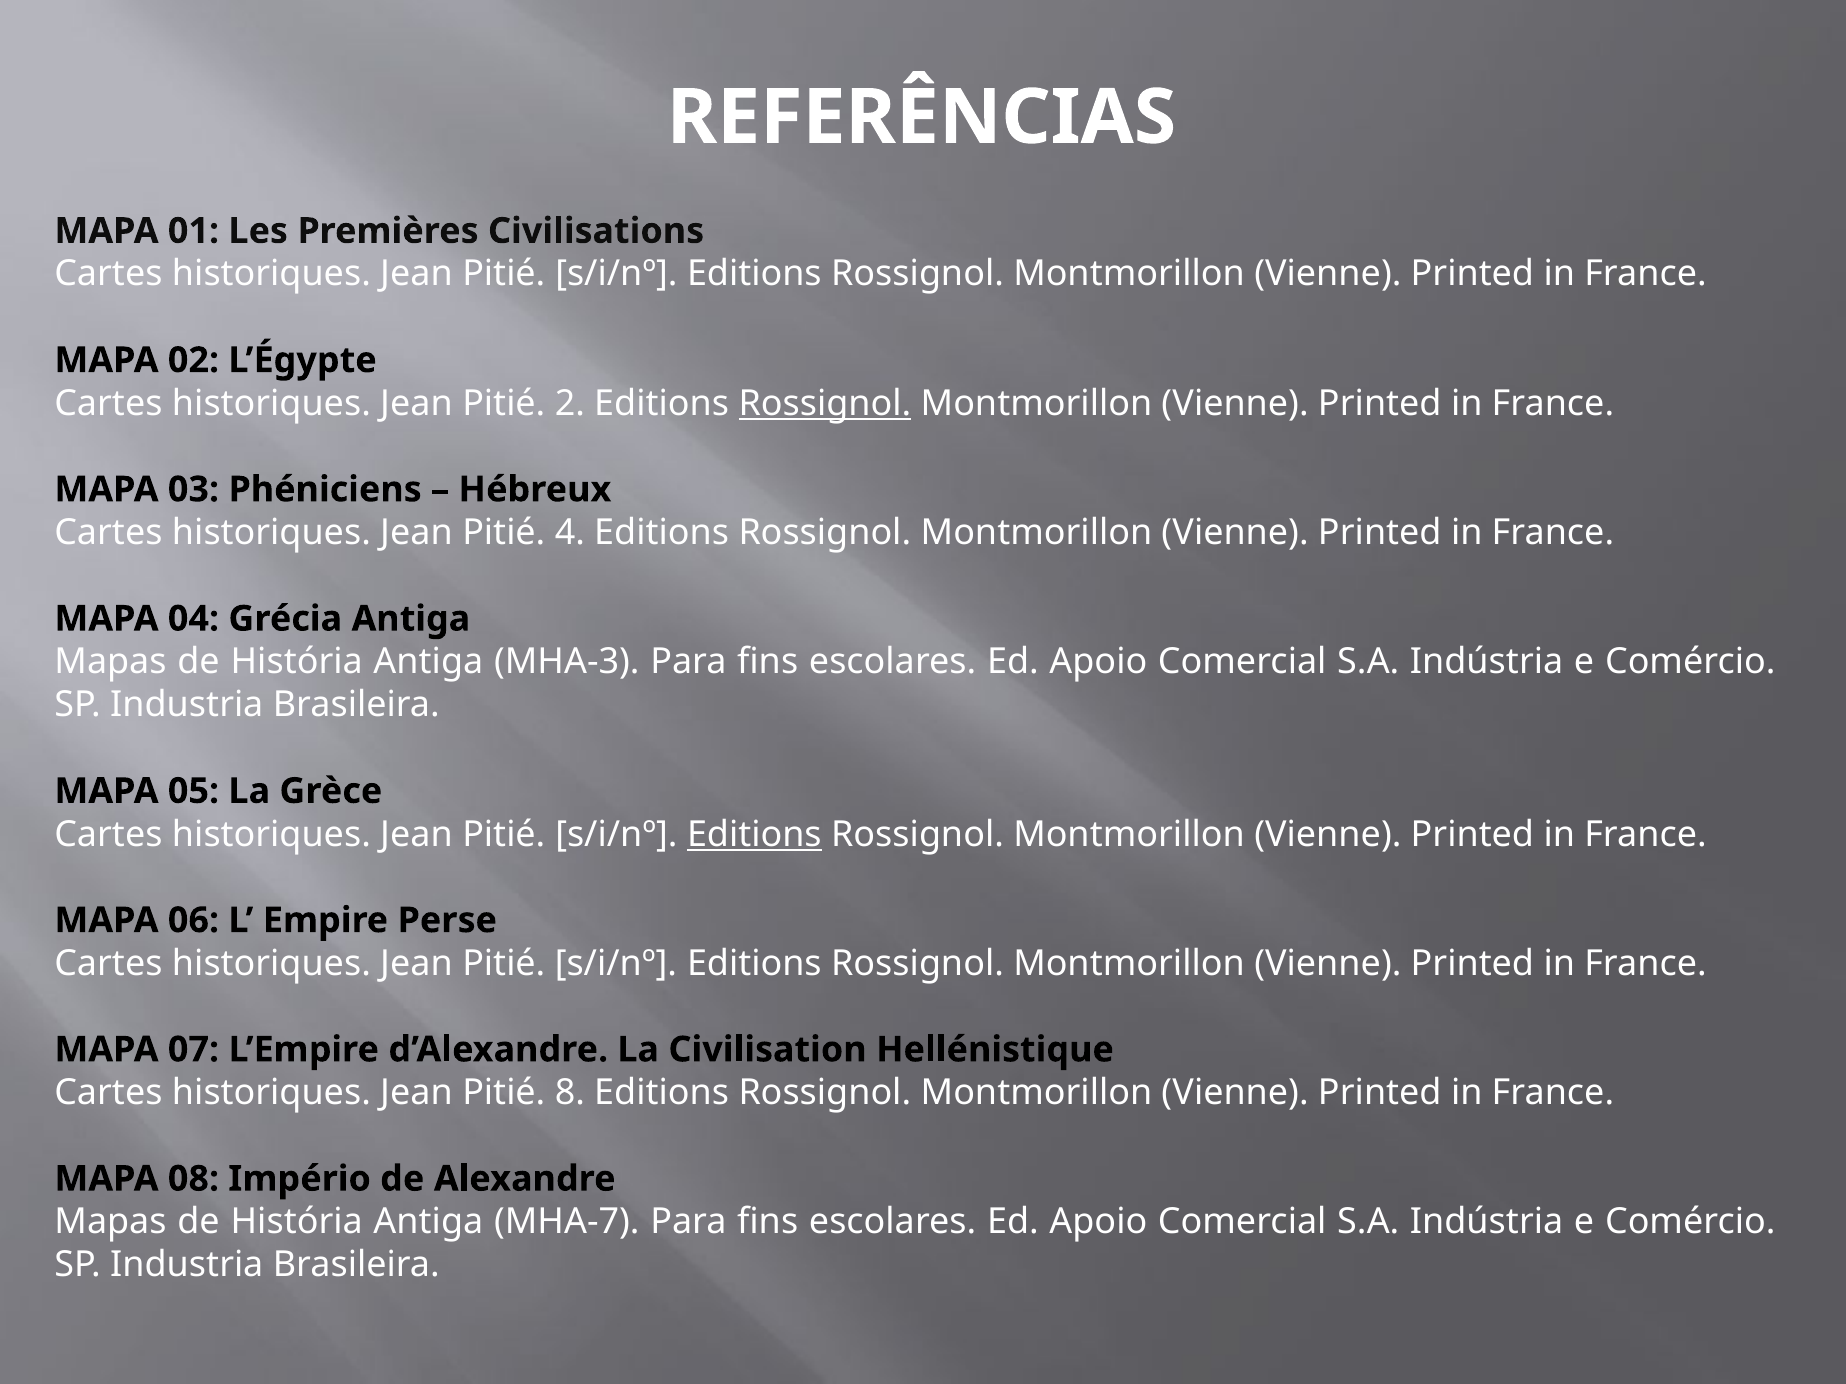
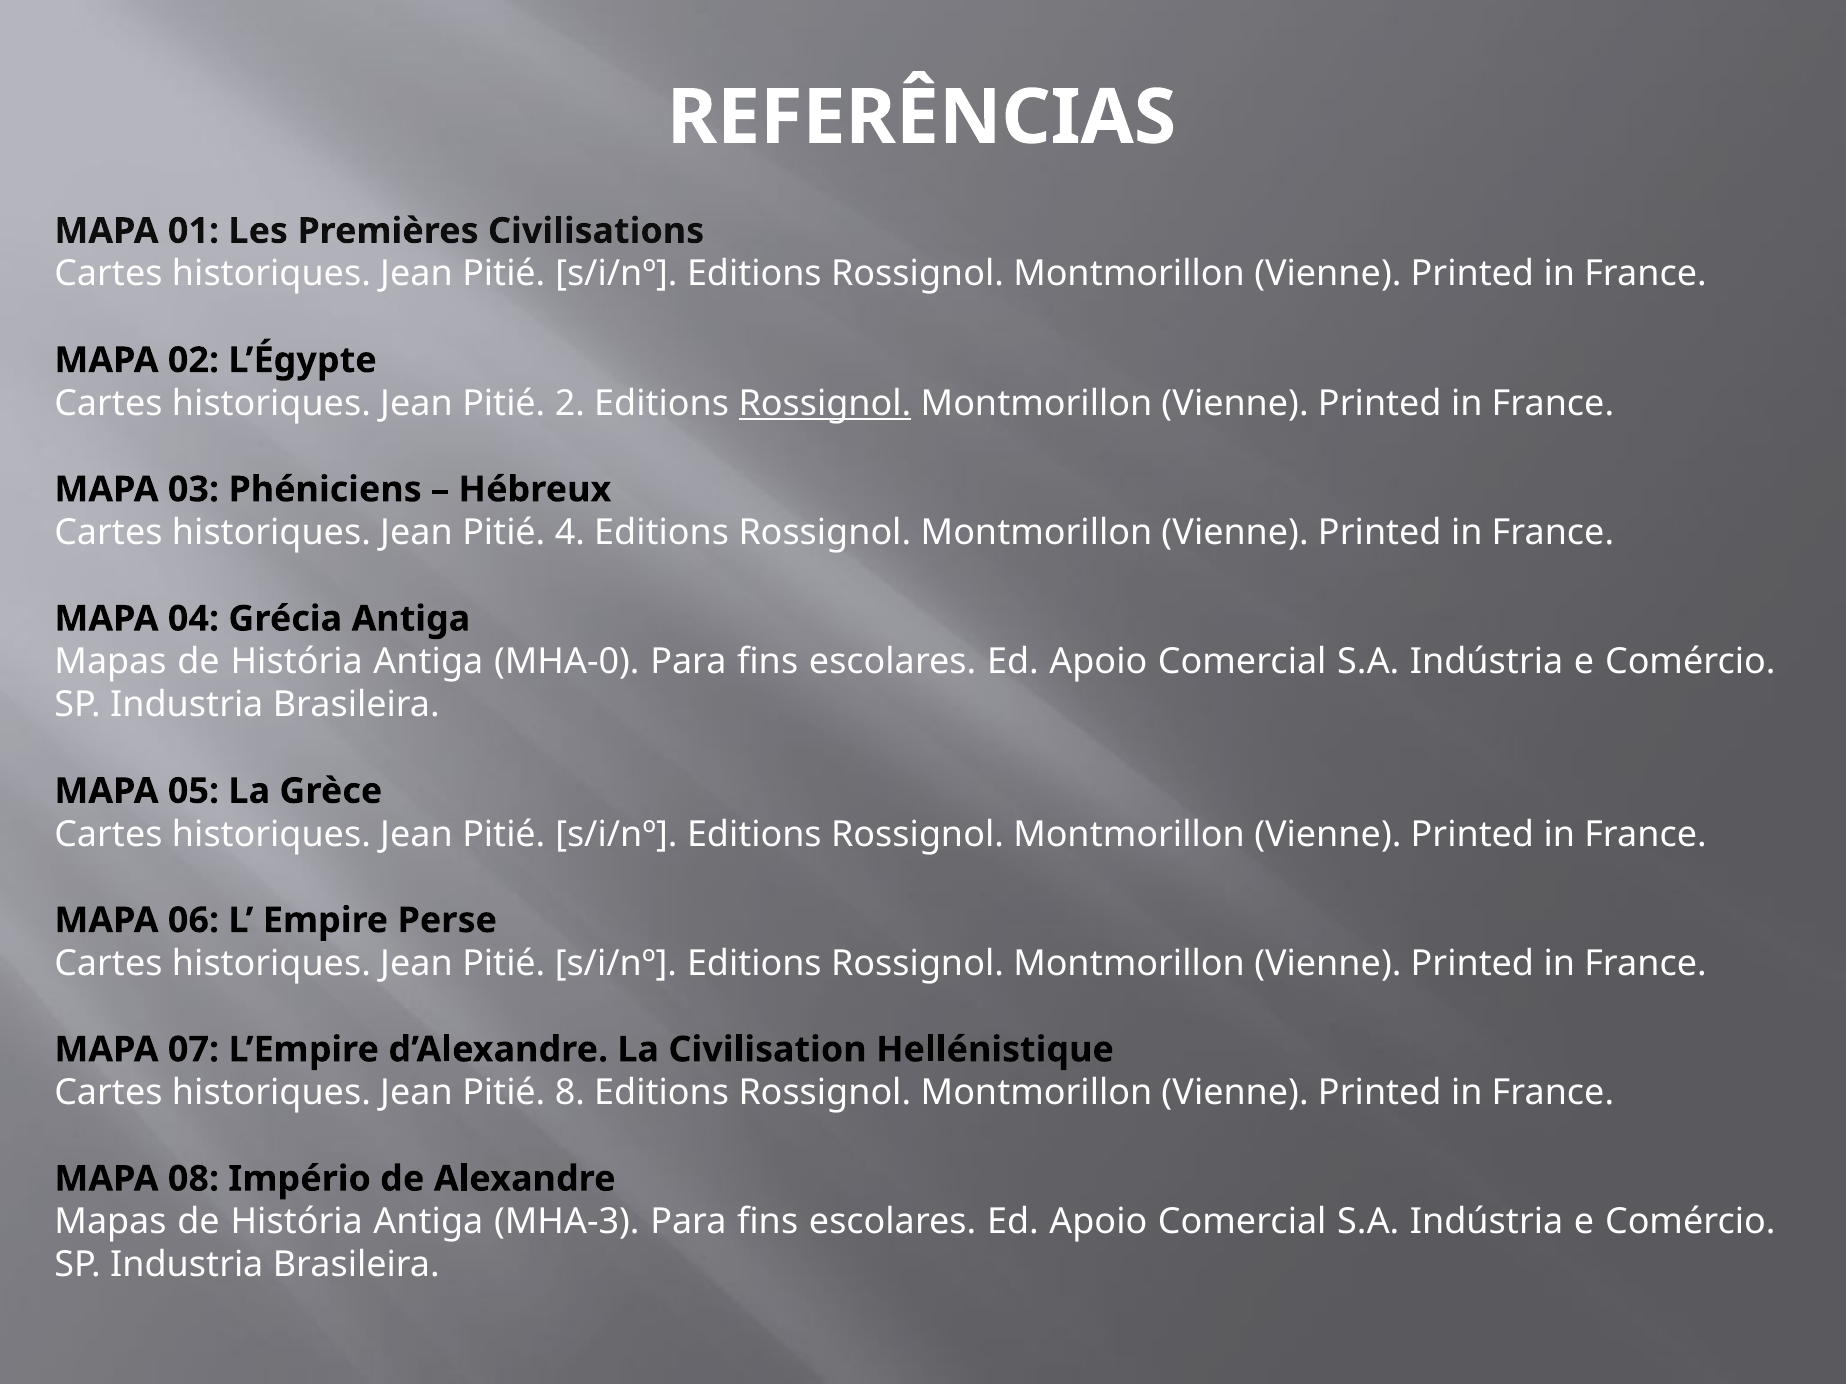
MHA-3: MHA-3 -> MHA-0
Editions at (754, 834) underline: present -> none
MHA-7: MHA-7 -> MHA-3
